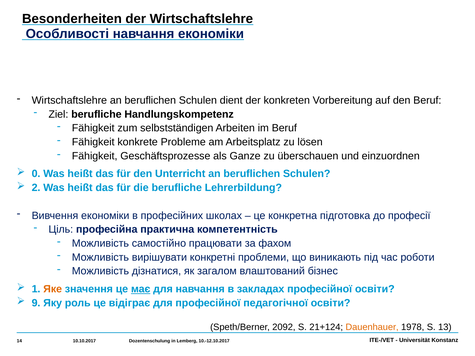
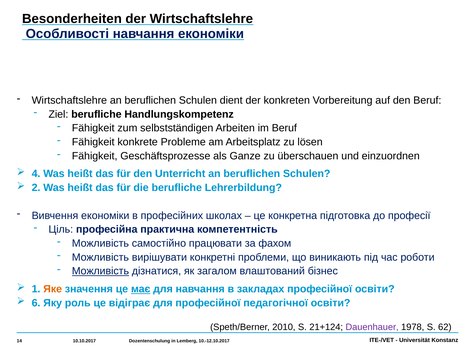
0: 0 -> 4
Можливість at (100, 271) underline: none -> present
9: 9 -> 6
2092: 2092 -> 2010
Dauenhauer colour: orange -> purple
13: 13 -> 62
